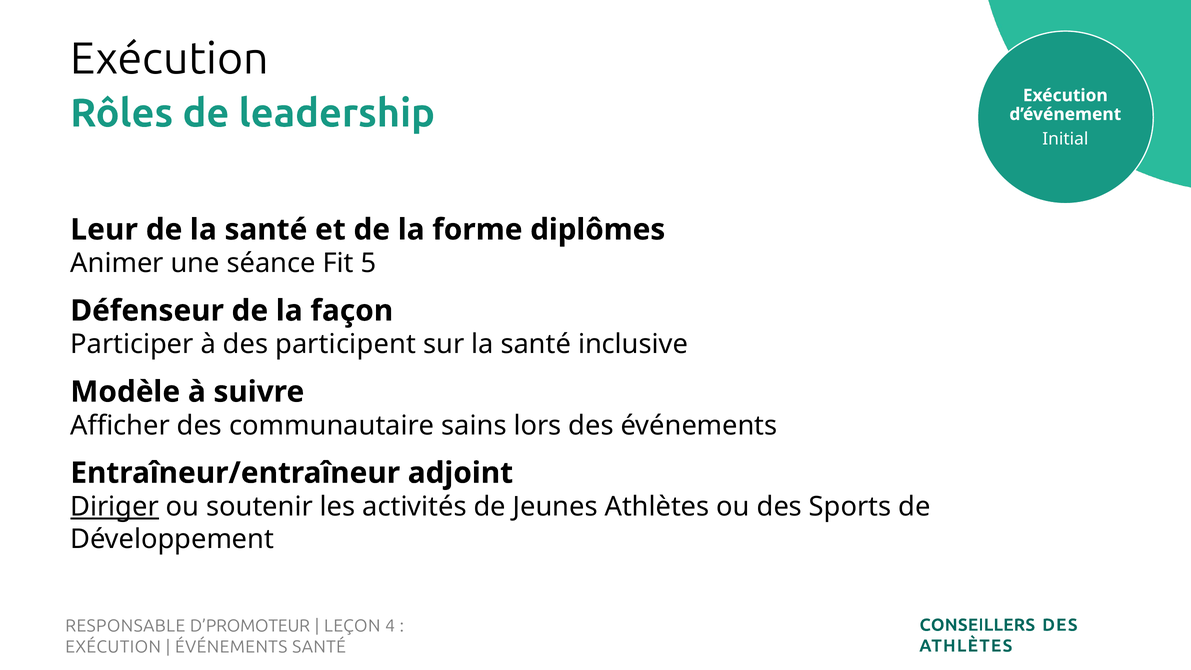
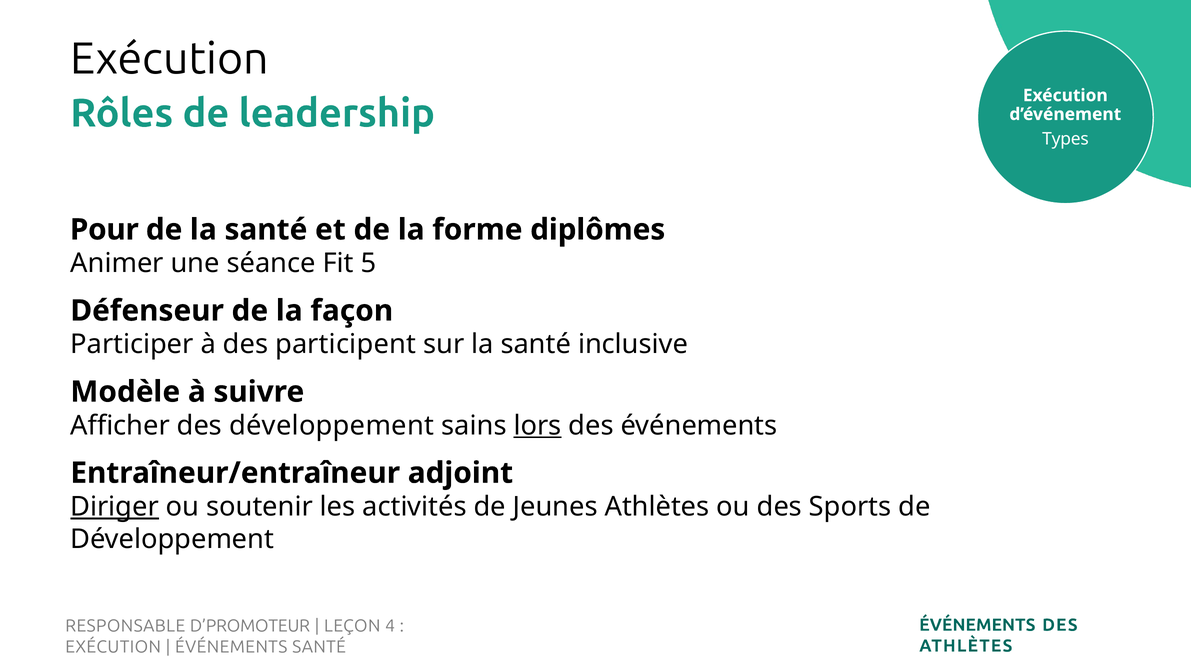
Initial: Initial -> Types
Leur: Leur -> Pour
des communautaire: communautaire -> développement
lors underline: none -> present
CONSEILLERS at (977, 625): CONSEILLERS -> ÉVÉNEMENTS
